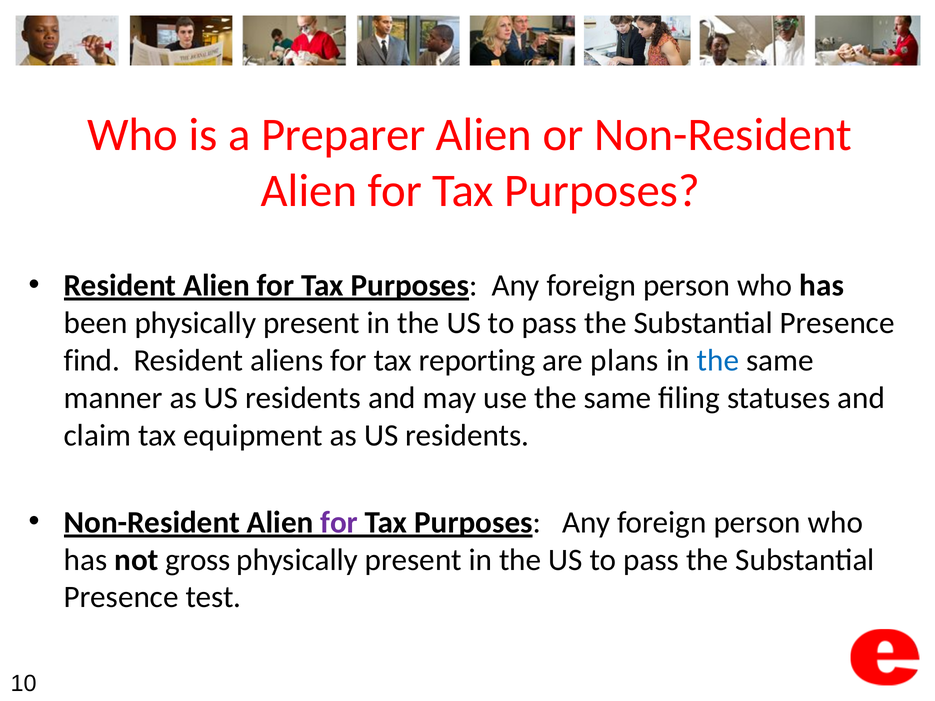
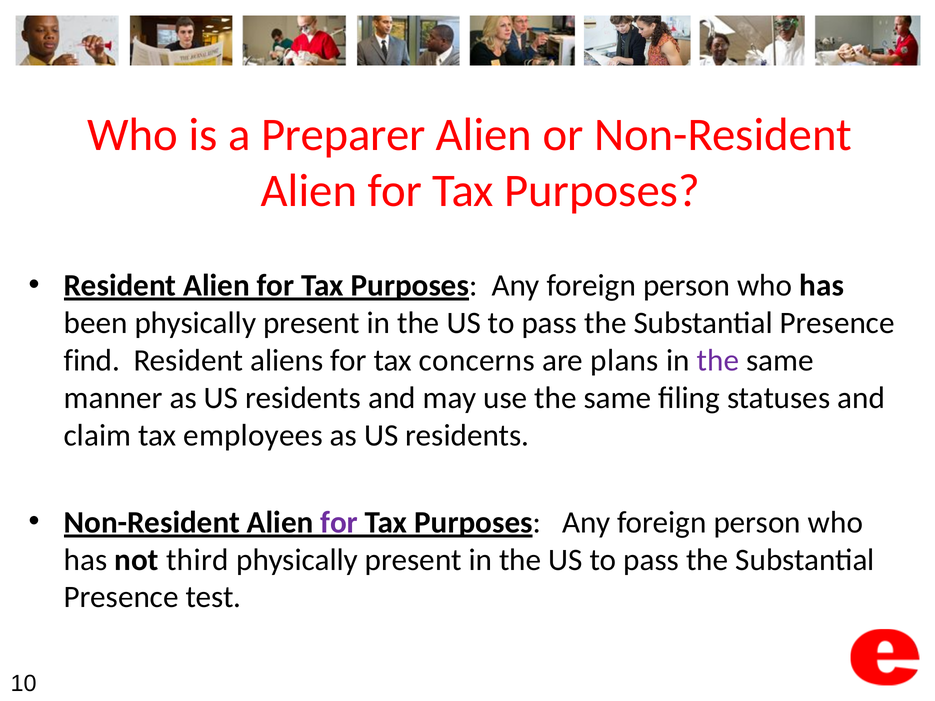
reporting: reporting -> concerns
the at (718, 361) colour: blue -> purple
equipment: equipment -> employees
gross: gross -> third
